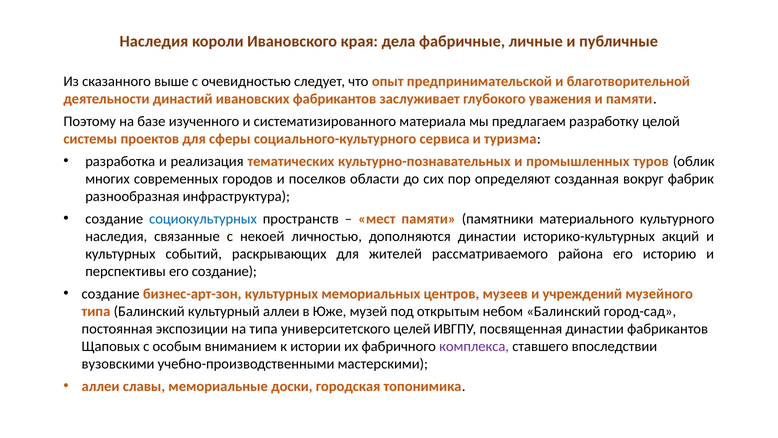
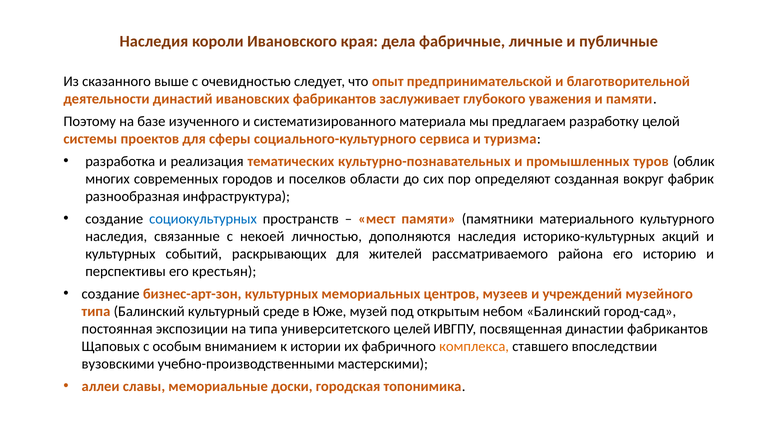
дополняются династии: династии -> наследия
его создание: создание -> крестьян
культурный аллеи: аллеи -> среде
комплекса colour: purple -> orange
